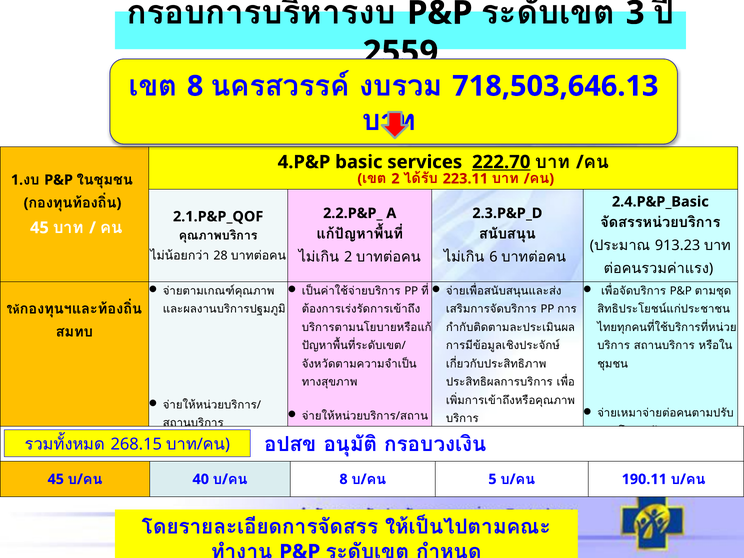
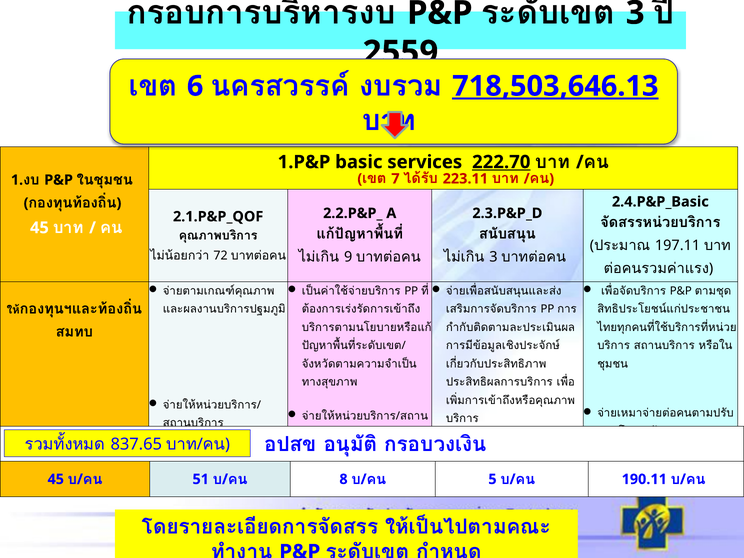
8 at (195, 86): 8 -> 6
718,503,646.13 underline: none -> present
4.P&P: 4.P&P -> 1.P&P
2 at (395, 179): 2 -> 7
913.23: 913.23 -> 197.11
28: 28 -> 72
2 at (348, 257): 2 -> 9
6 at (493, 257): 6 -> 3
268.15: 268.15 -> 837.65
40: 40 -> 51
